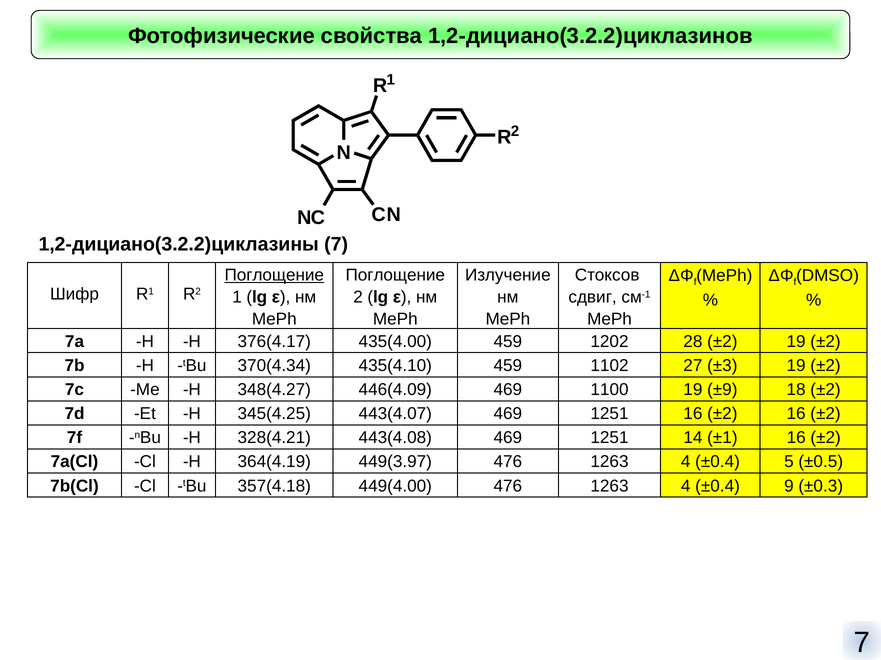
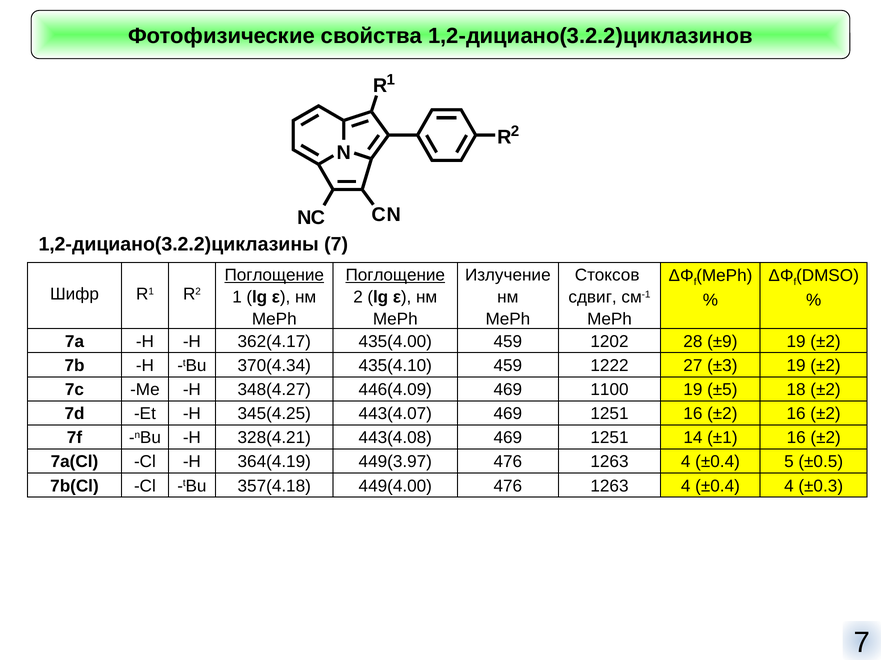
Поглощение at (395, 275) underline: none -> present
376(4.17: 376(4.17 -> 362(4.17
28 ±2: ±2 -> ±9
1102: 1102 -> 1222
±9: ±9 -> ±5
±0.4 9: 9 -> 4
